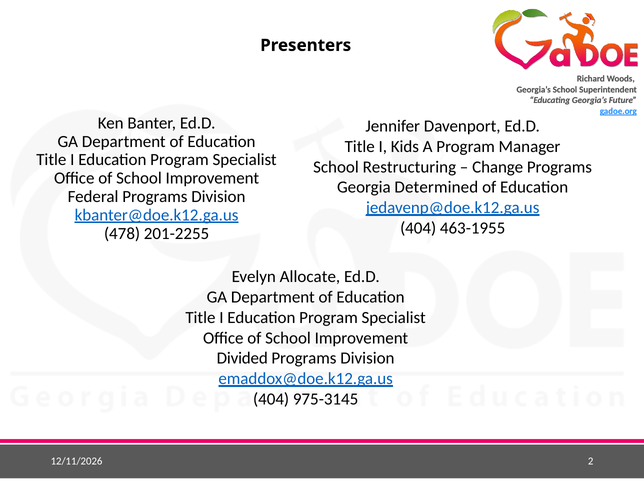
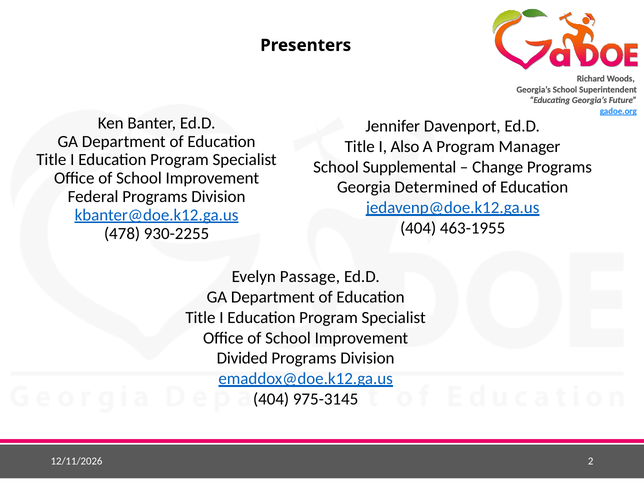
Kids: Kids -> Also
Restructuring: Restructuring -> Supplemental
201-2255: 201-2255 -> 930-2255
Allocate: Allocate -> Passage
